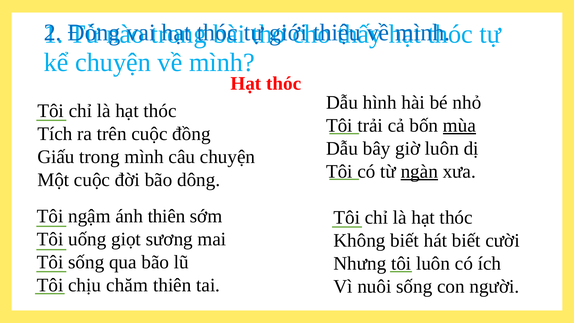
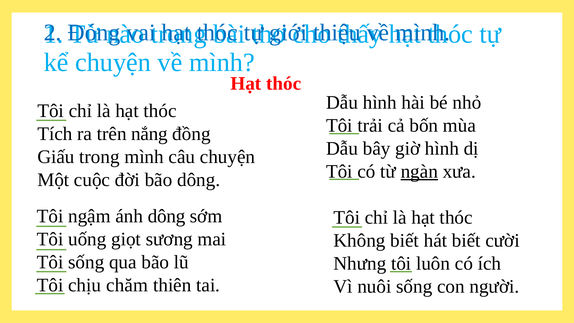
mùa underline: present -> none
trên cuộc: cuộc -> nắng
giờ luôn: luôn -> hình
ánh thiên: thiên -> dông
